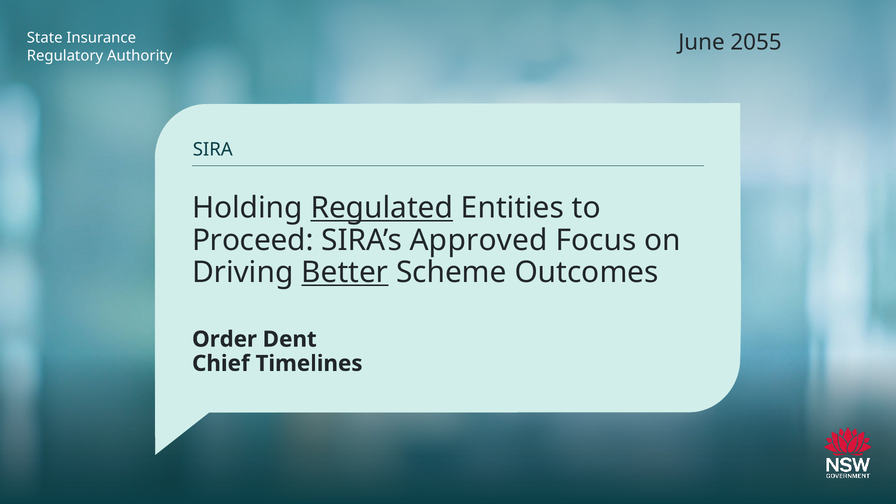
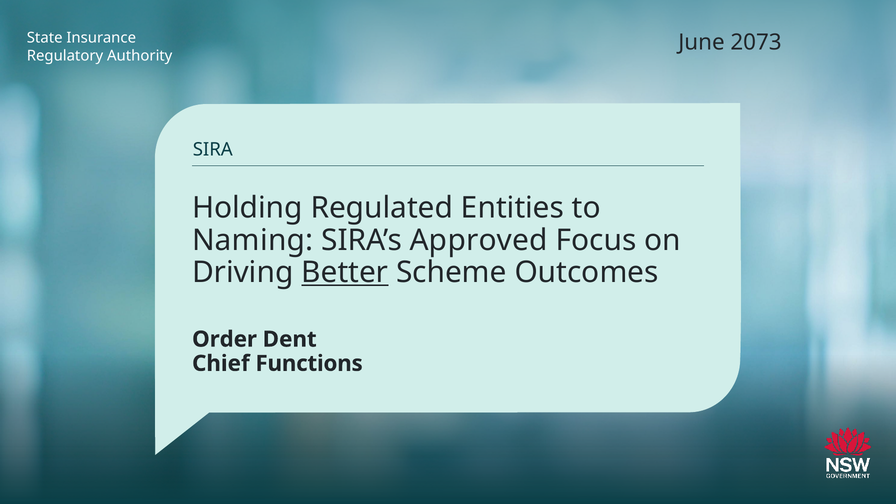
2055: 2055 -> 2073
Regulated underline: present -> none
Proceed: Proceed -> Naming
Timelines: Timelines -> Functions
